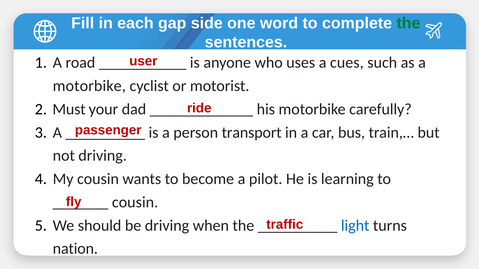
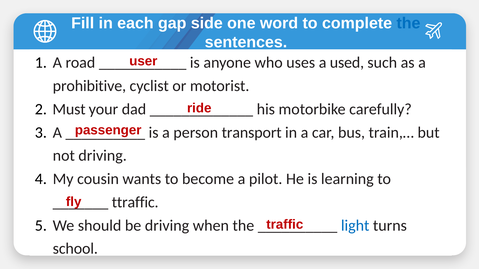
the at (408, 23) colour: green -> blue
cues: cues -> used
motorbike at (89, 86): motorbike -> prohibitive
cousin at (135, 203): cousin -> ttraffic
nation: nation -> school
